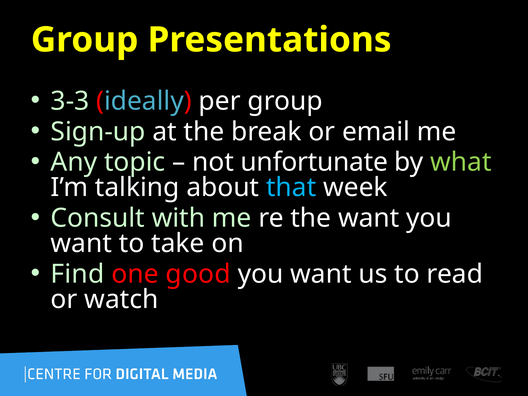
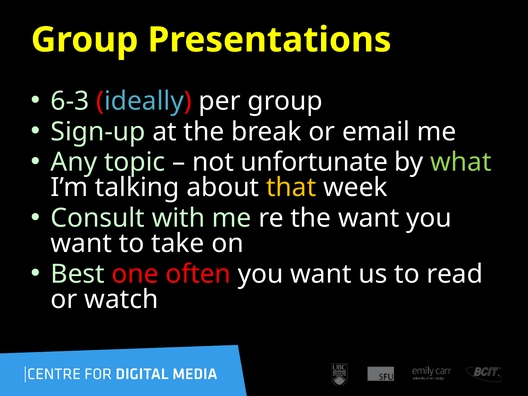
3-3: 3-3 -> 6-3
that colour: light blue -> yellow
Find: Find -> Best
good: good -> often
